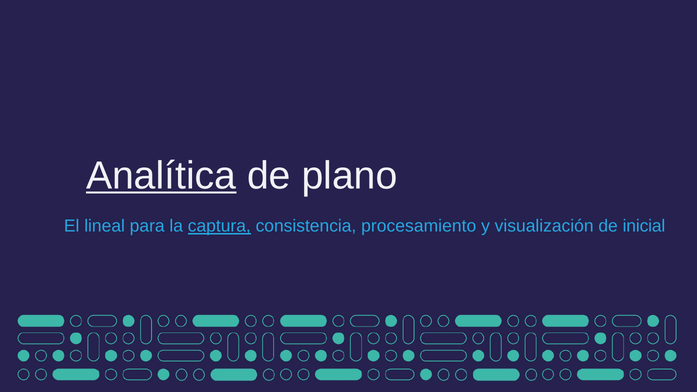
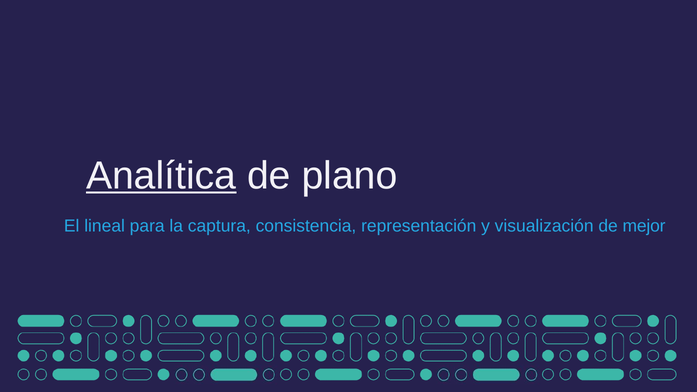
captura underline: present -> none
procesamiento: procesamiento -> representación
inicial: inicial -> mejor
